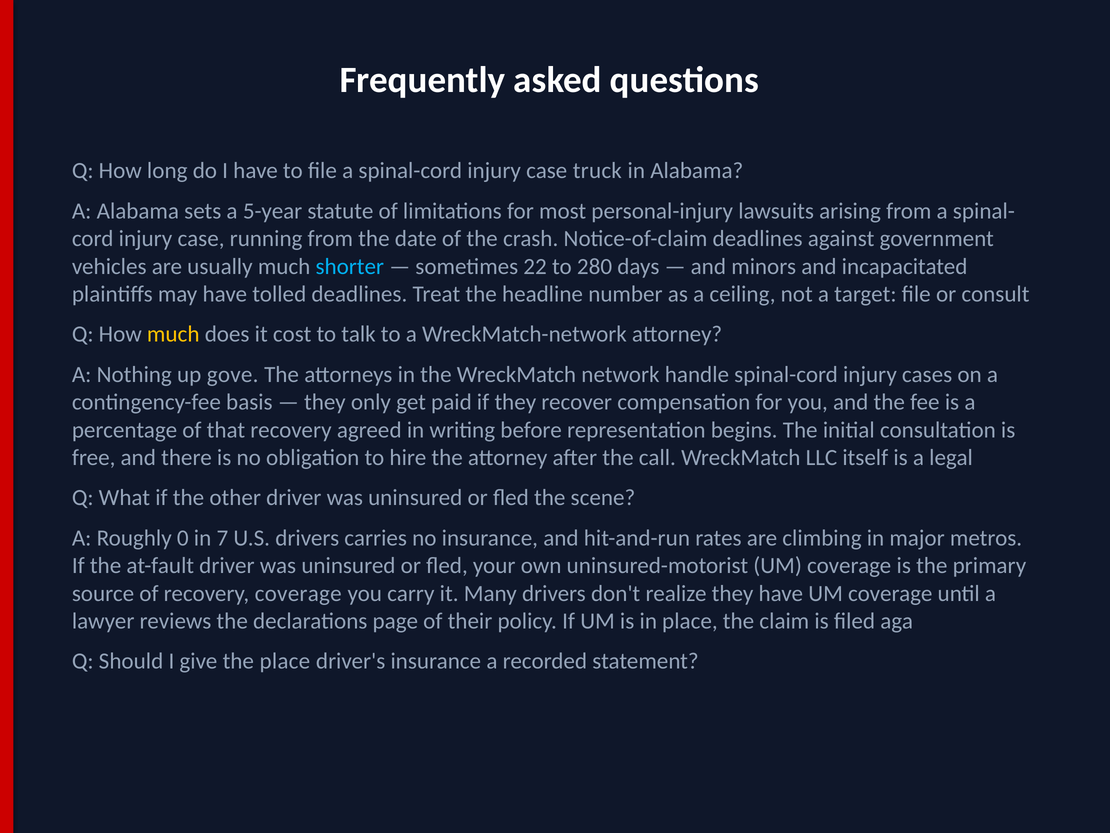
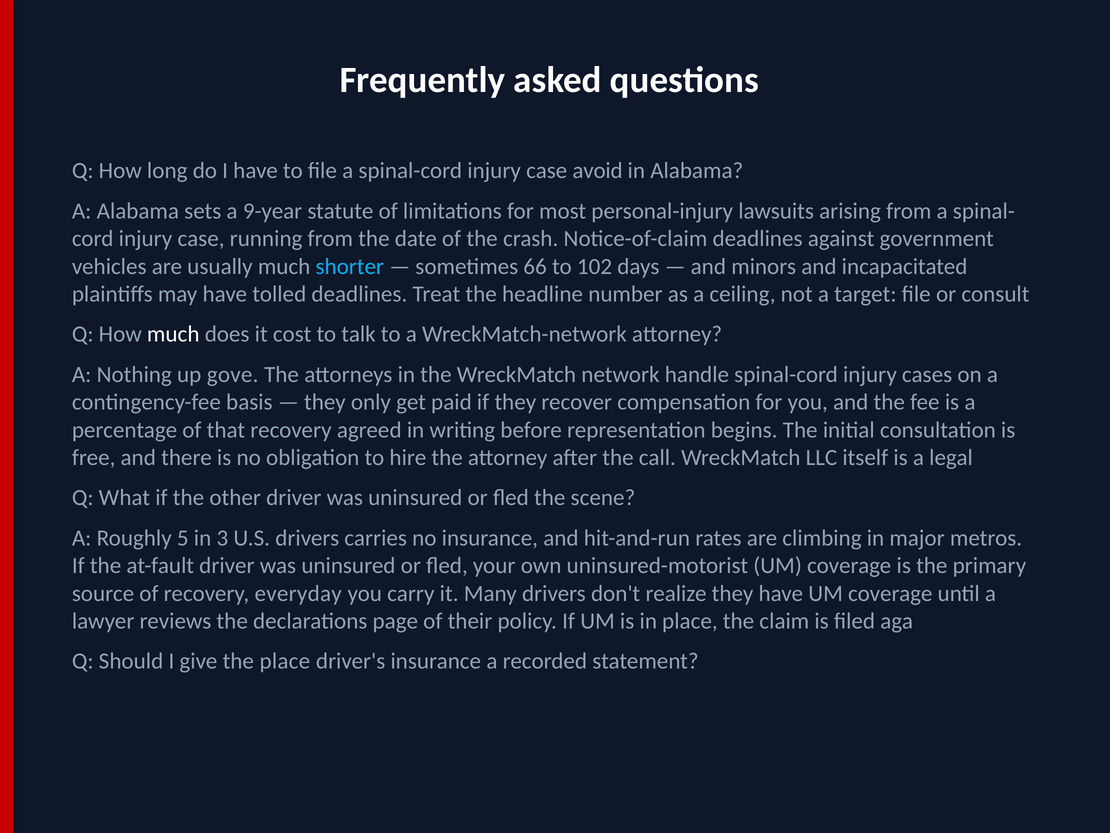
truck: truck -> avoid
5-year: 5-year -> 9-year
22: 22 -> 66
280: 280 -> 102
much at (173, 334) colour: yellow -> white
0: 0 -> 5
7: 7 -> 3
recovery coverage: coverage -> everyday
